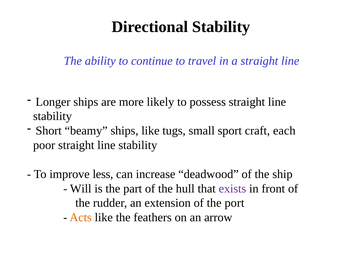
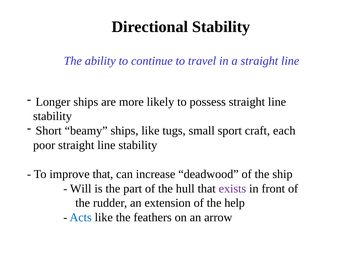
improve less: less -> that
port: port -> help
Acts colour: orange -> blue
